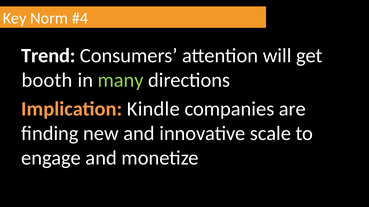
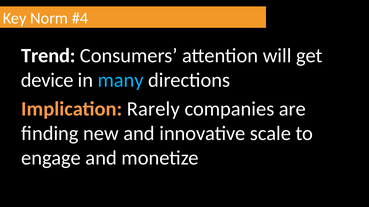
booth: booth -> device
many colour: light green -> light blue
Kindle: Kindle -> Rarely
